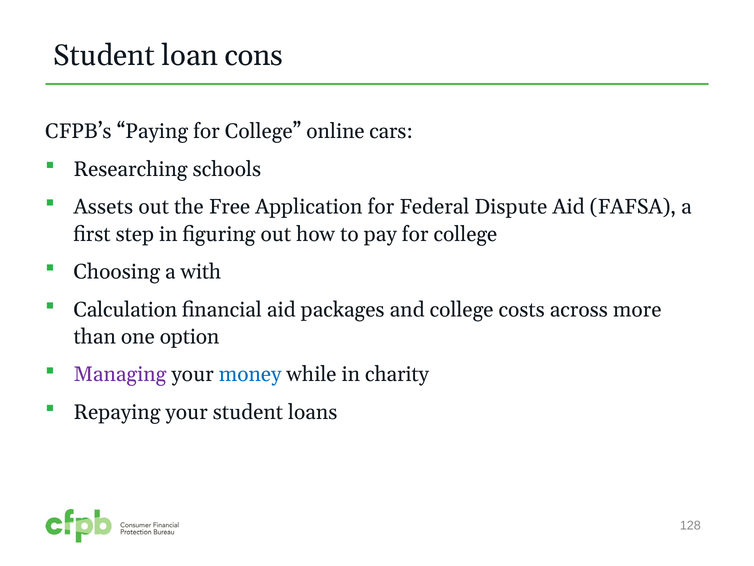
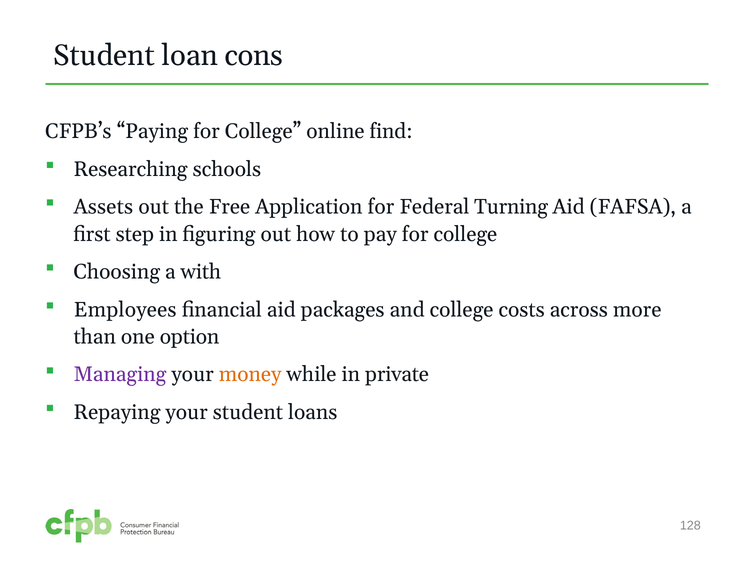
cars: cars -> find
Dispute: Dispute -> Turning
Calculation: Calculation -> Employees
money colour: blue -> orange
charity: charity -> private
